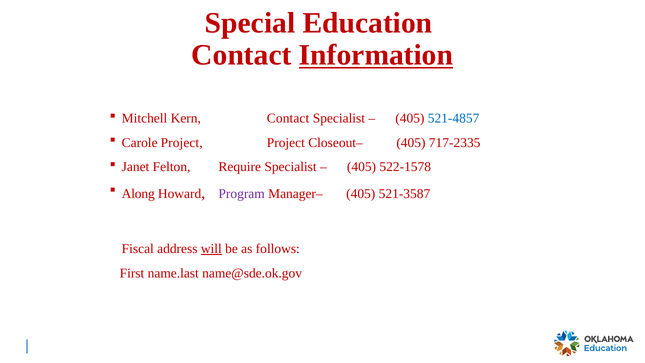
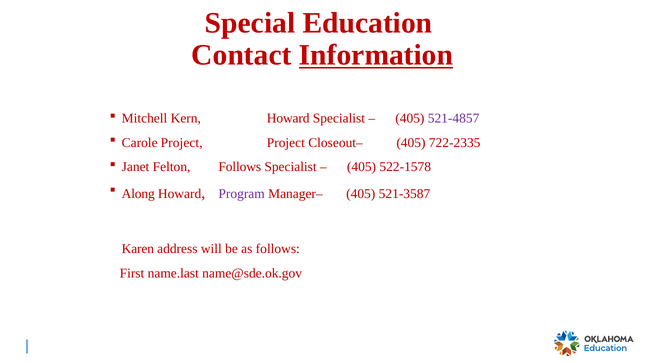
Kern Contact: Contact -> Howard
521-4857 colour: blue -> purple
717-2335: 717-2335 -> 722-2335
Felton Require: Require -> Follows
Fiscal: Fiscal -> Karen
will underline: present -> none
